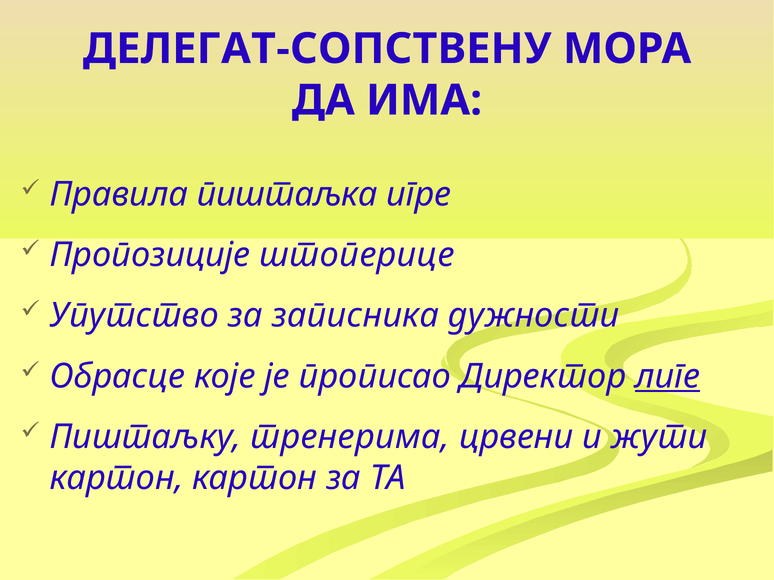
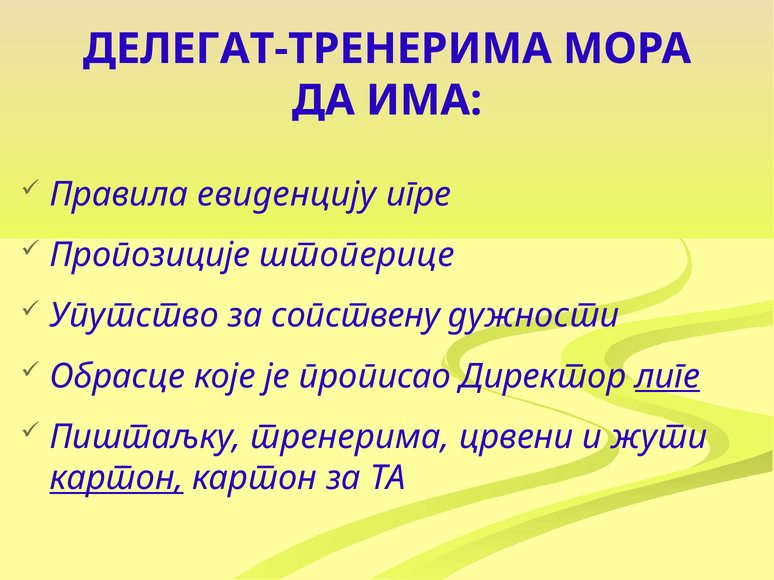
ДЕЛЕГАТ-СОПСТВЕНУ: ДЕЛЕГАТ-СОПСТВЕНУ -> ДЕЛЕГАТ-ТРЕНЕРИМА
пиштаљка: пиштаљка -> евиденцију
записника: записника -> сопствену
картон at (117, 478) underline: none -> present
